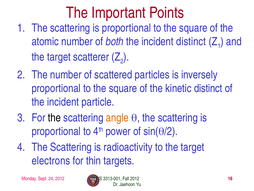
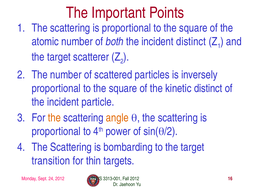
the at (54, 117) colour: black -> orange
radioactivity: radioactivity -> bombarding
electrons: electrons -> transition
